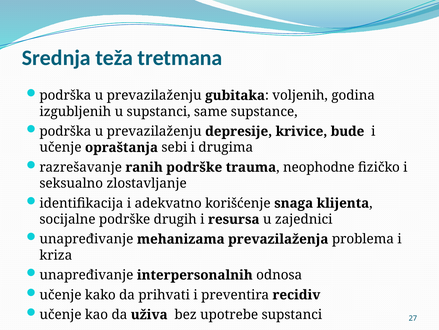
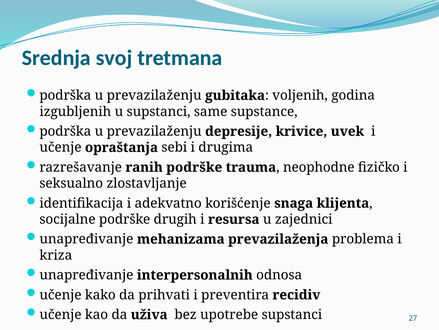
teža: teža -> svoj
bude: bude -> uvek
